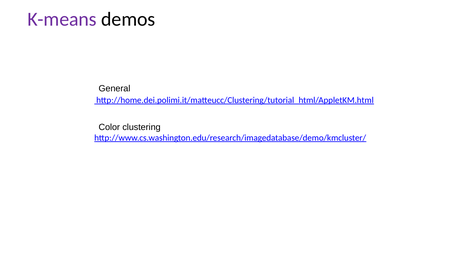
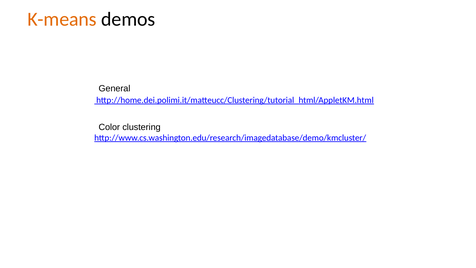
K-means colour: purple -> orange
